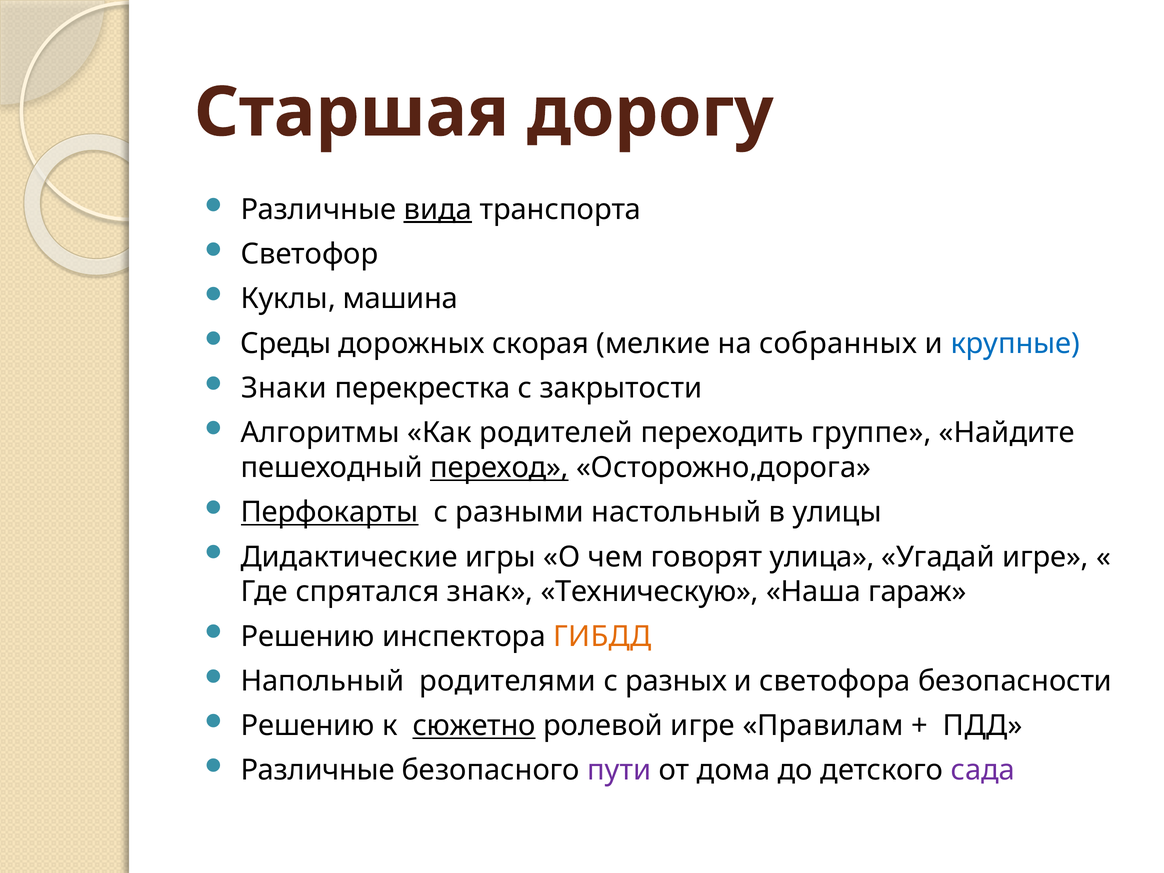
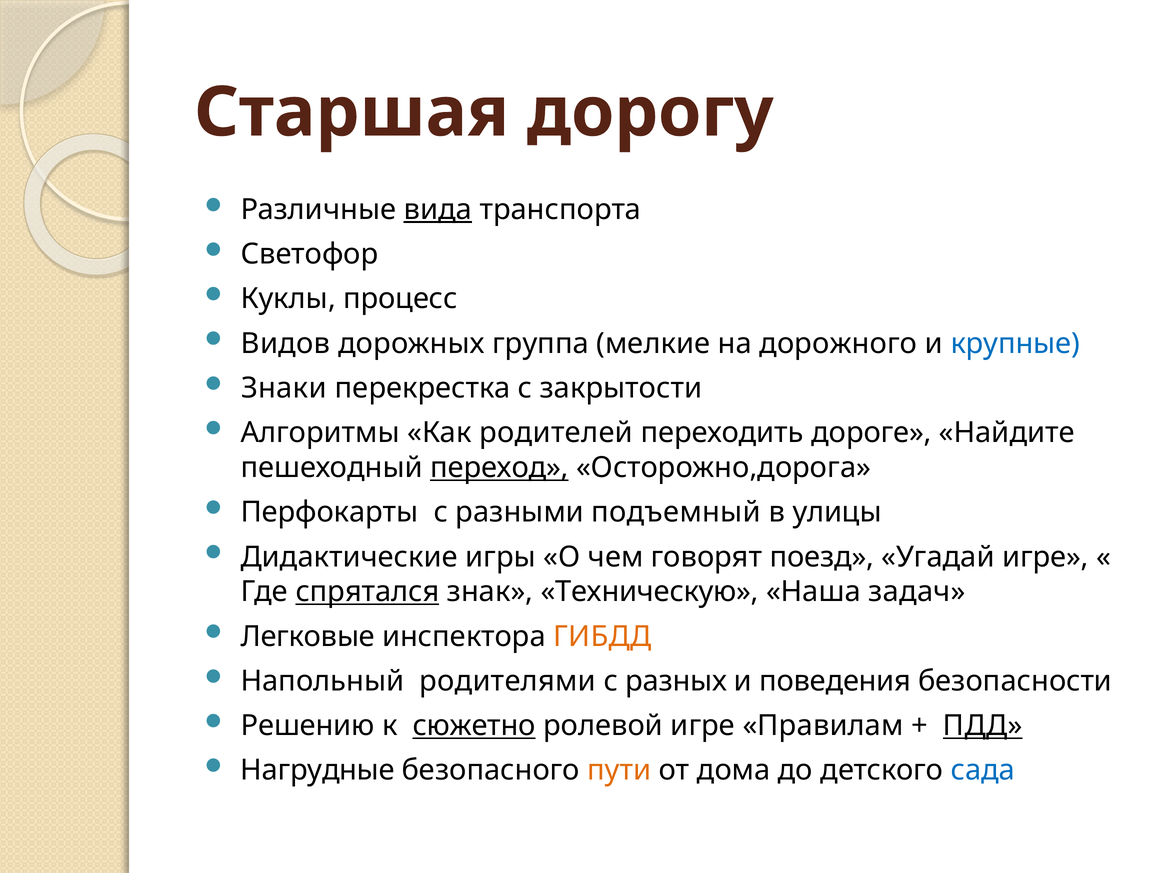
машина: машина -> процесс
Среды: Среды -> Видов
скорая: скорая -> группа
собранных: собранных -> дорожного
группе: группе -> дороге
Перфокарты underline: present -> none
настольный: настольный -> подъемный
улица: улица -> поезд
спрятался underline: none -> present
гараж: гараж -> задач
Решению at (308, 636): Решению -> Легковые
светофора: светофора -> поведения
ПДД underline: none -> present
Различные at (318, 770): Различные -> Нагрудные
пути colour: purple -> orange
сада colour: purple -> blue
